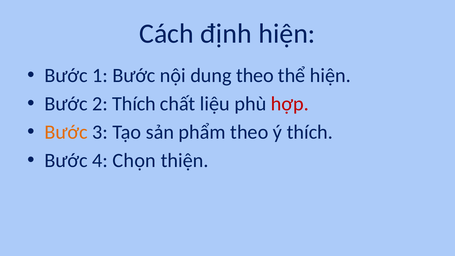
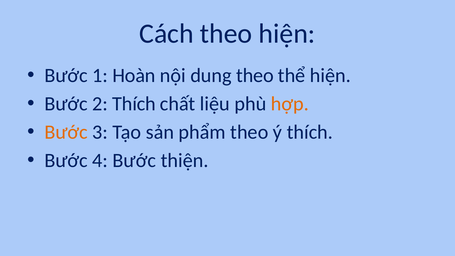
Cách định: định -> theo
1 Bước: Bước -> Hoàn
hợp colour: red -> orange
4 Chọn: Chọn -> Bước
